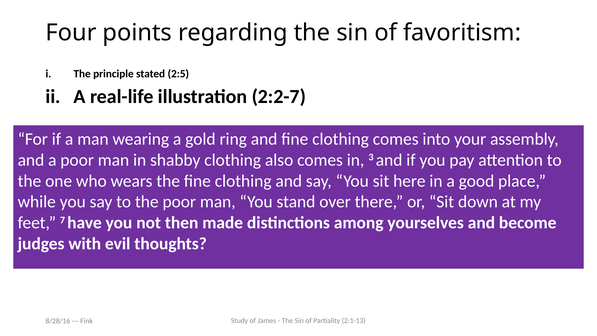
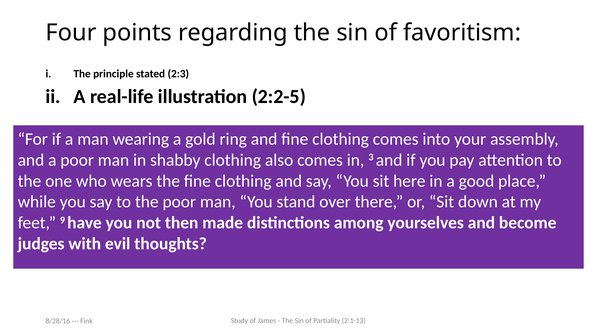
2:5: 2:5 -> 2:3
2:2-7: 2:2-7 -> 2:2-5
7: 7 -> 9
